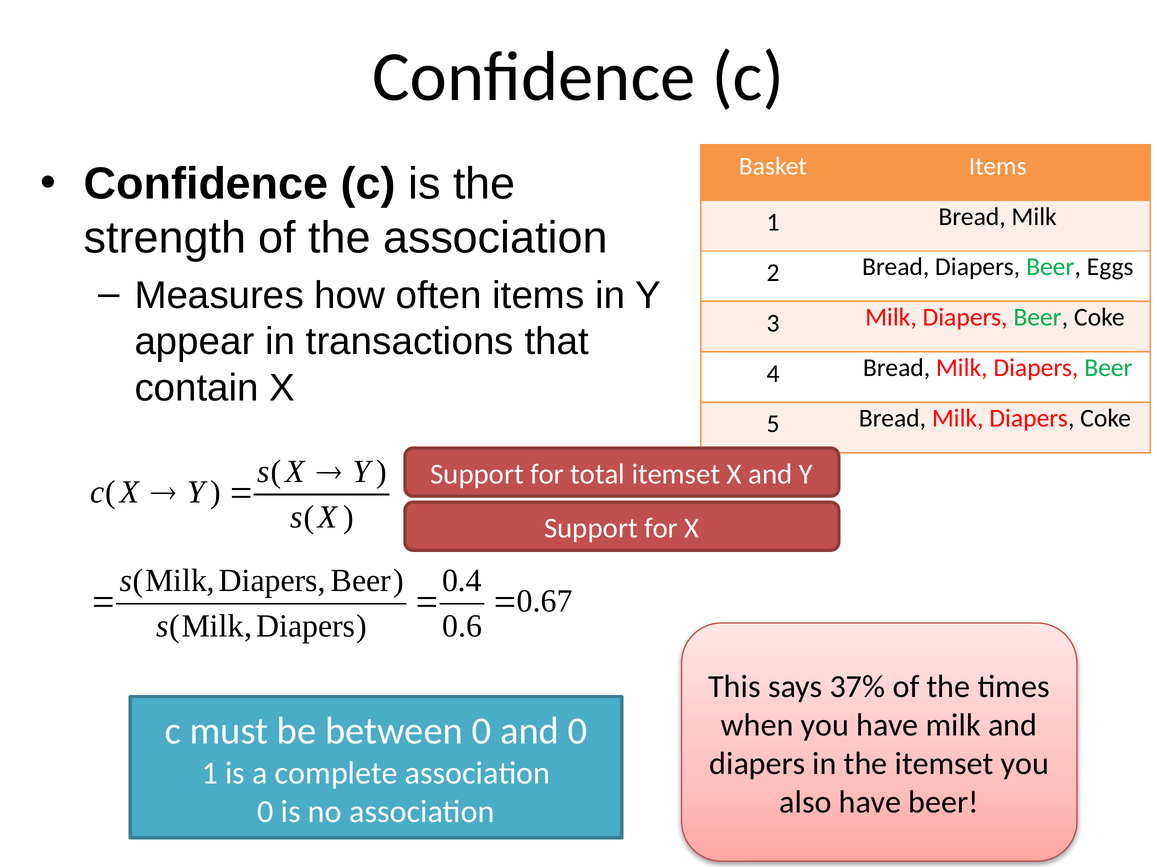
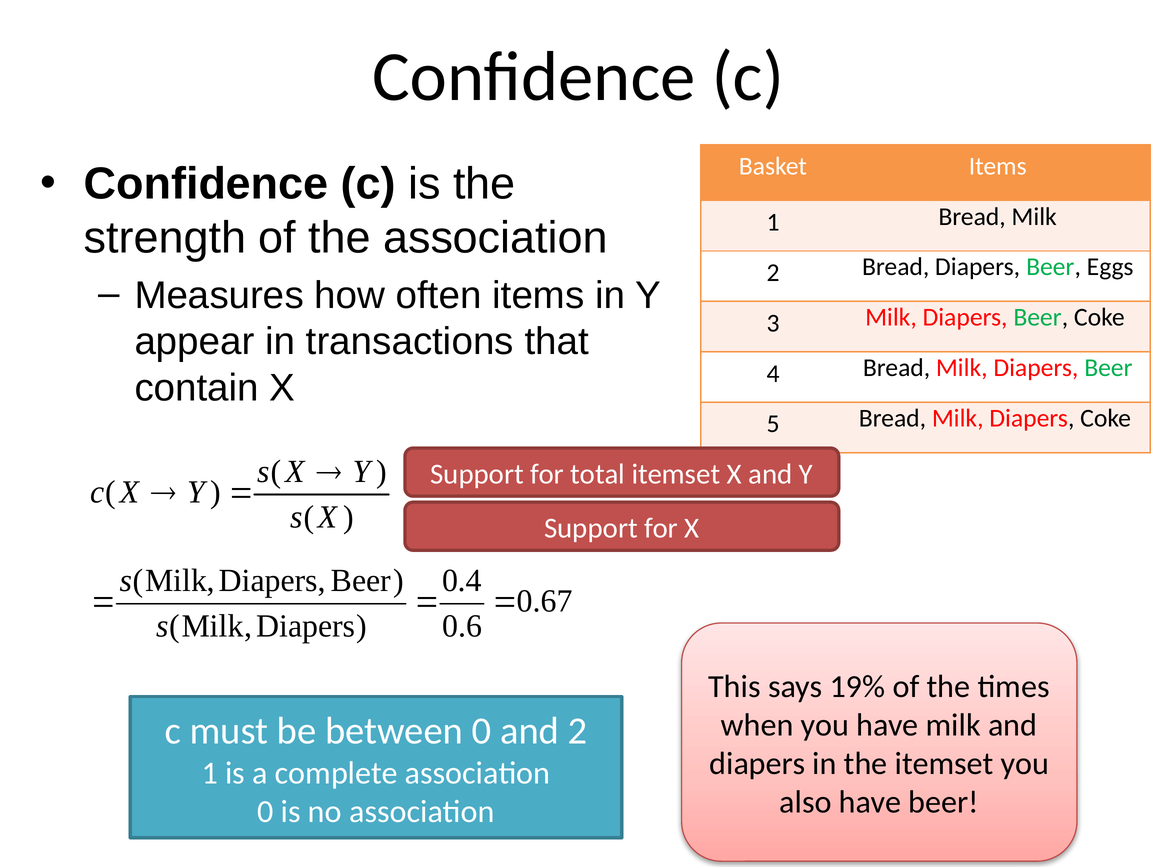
37%: 37% -> 19%
and 0: 0 -> 2
